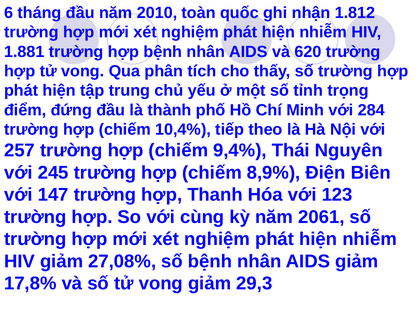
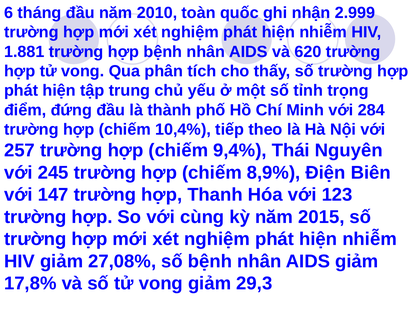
1.812: 1.812 -> 2.999
2061: 2061 -> 2015
